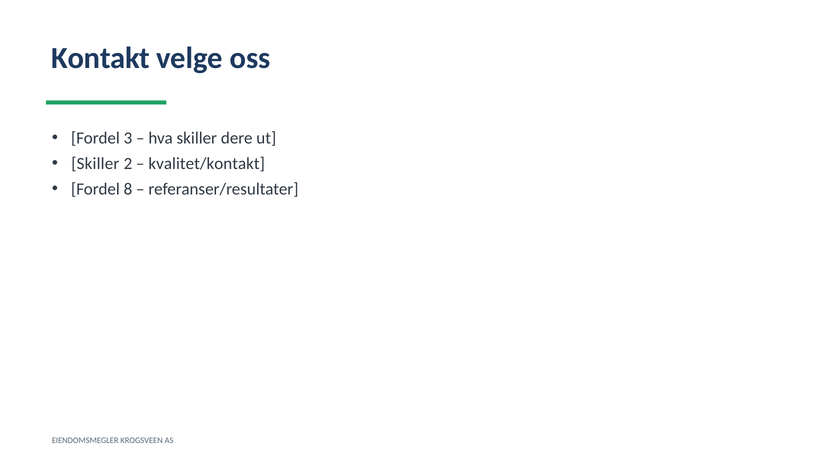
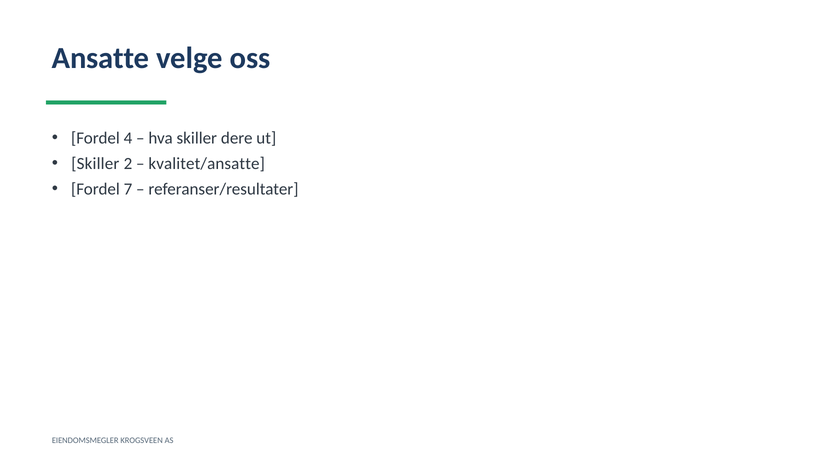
Kontakt: Kontakt -> Ansatte
3: 3 -> 4
kvalitet/kontakt: kvalitet/kontakt -> kvalitet/ansatte
8: 8 -> 7
